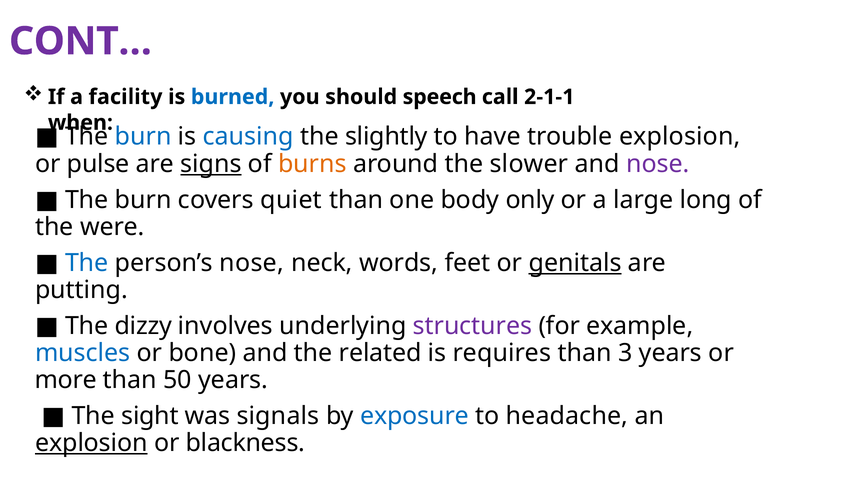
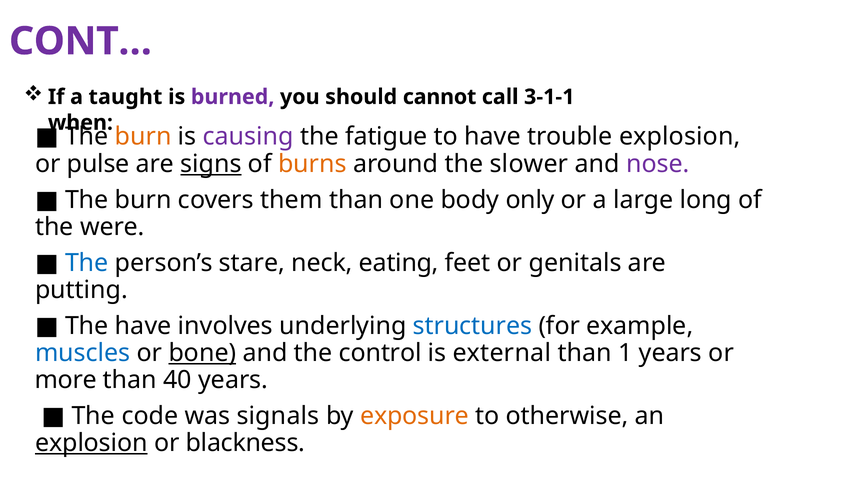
facility: facility -> taught
burned colour: blue -> purple
speech: speech -> cannot
2-1-1: 2-1-1 -> 3-1-1
burn at (143, 137) colour: blue -> orange
causing colour: blue -> purple
slightly: slightly -> fatigue
quiet: quiet -> them
person’s nose: nose -> stare
words: words -> eating
genitals underline: present -> none
The dizzy: dizzy -> have
structures colour: purple -> blue
bone underline: none -> present
related: related -> control
requires: requires -> external
3: 3 -> 1
50: 50 -> 40
sight: sight -> code
exposure colour: blue -> orange
headache: headache -> otherwise
